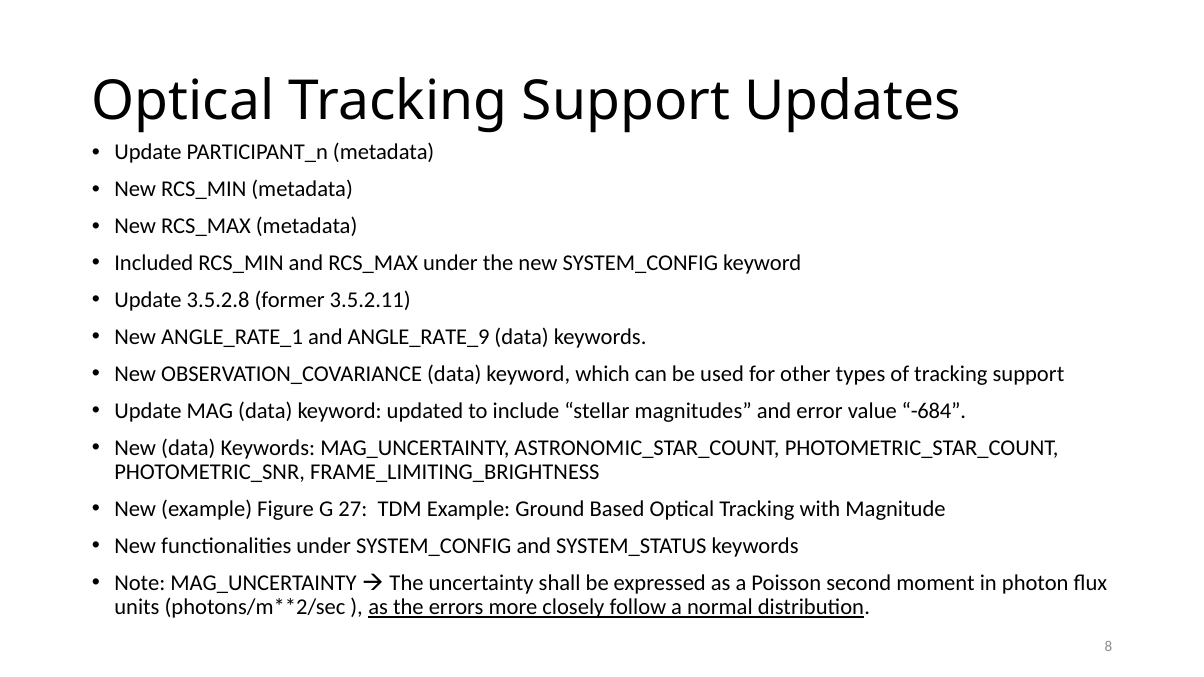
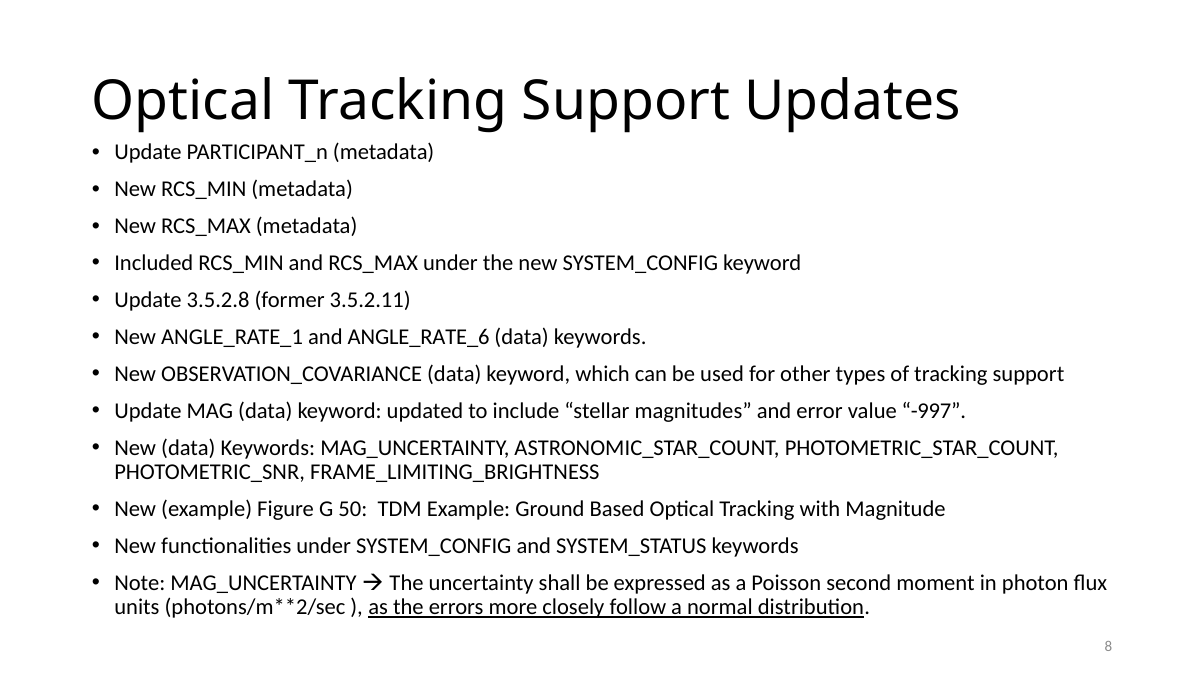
ANGLE_RATE_9: ANGLE_RATE_9 -> ANGLE_RATE_6
-684: -684 -> -997
27: 27 -> 50
